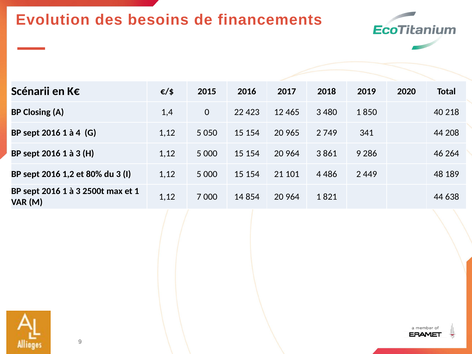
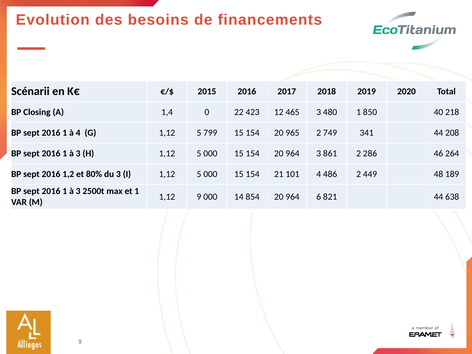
050: 050 -> 799
861 9: 9 -> 2
1,12 7: 7 -> 9
964 1: 1 -> 6
